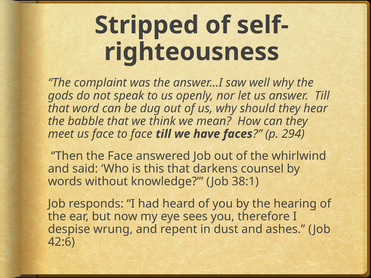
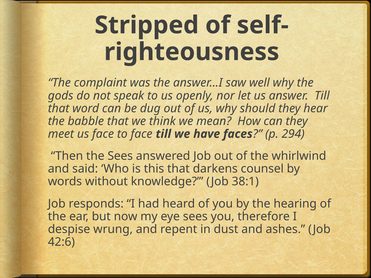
the Face: Face -> Sees
